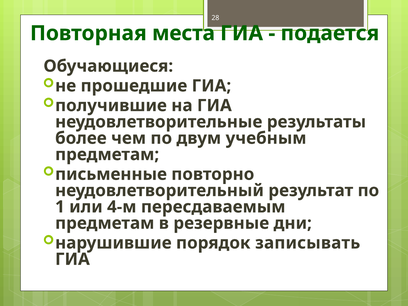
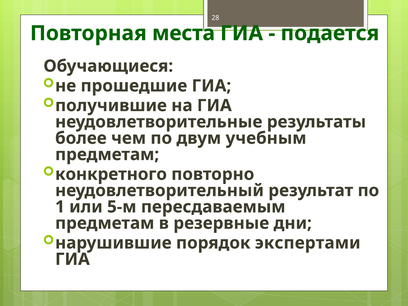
письменные: письменные -> конкретного
4-м: 4-м -> 5-м
записывать: записывать -> экспертами
